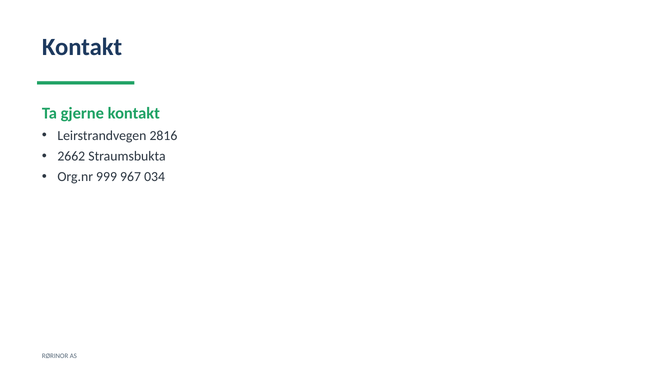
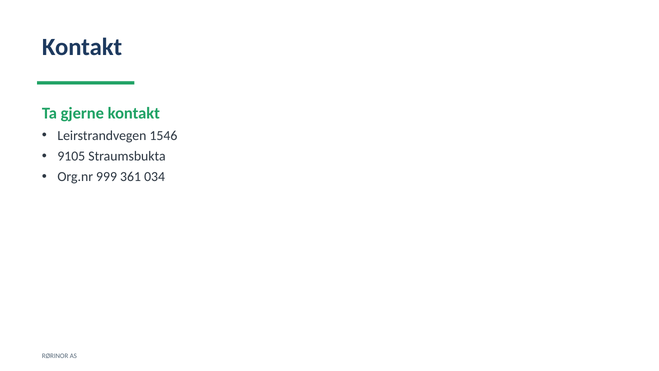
2816: 2816 -> 1546
2662: 2662 -> 9105
967: 967 -> 361
